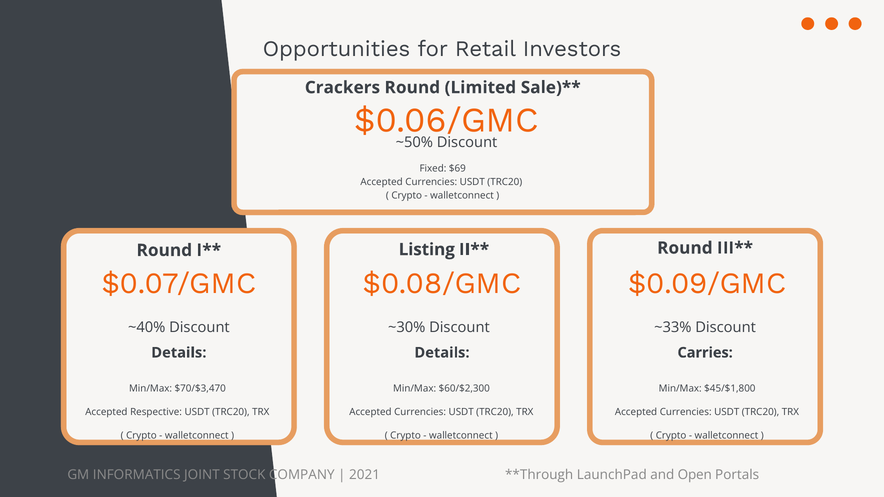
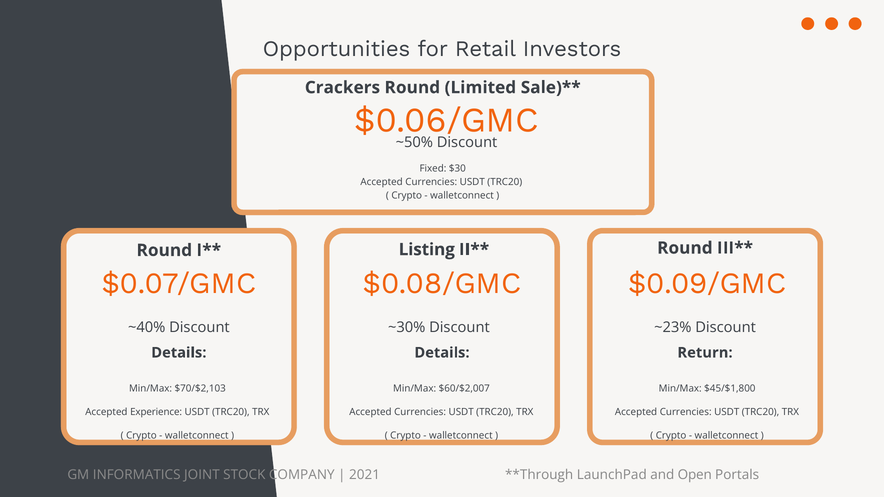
$69: $69 -> $30
~33%: ~33% -> ~23%
Carries: Carries -> Return
$70/$3,470: $70/$3,470 -> $70/$2,103
$60/$2,300: $60/$2,300 -> $60/$2,007
Respective: Respective -> Experience
